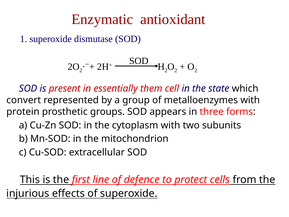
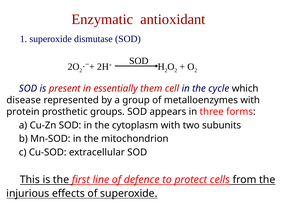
state: state -> cycle
convert: convert -> disease
